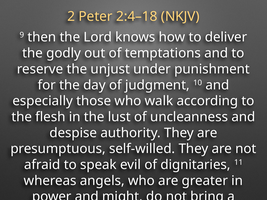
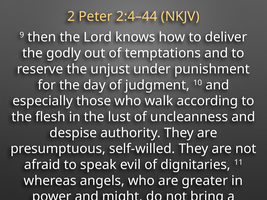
2:4–18: 2:4–18 -> 2:4–44
